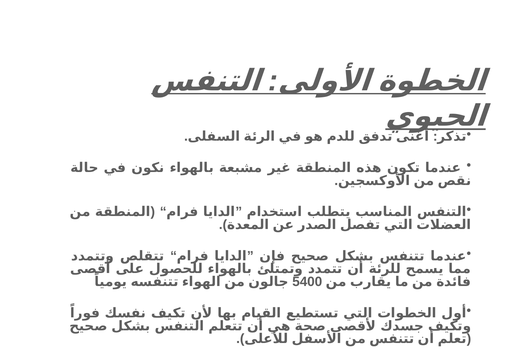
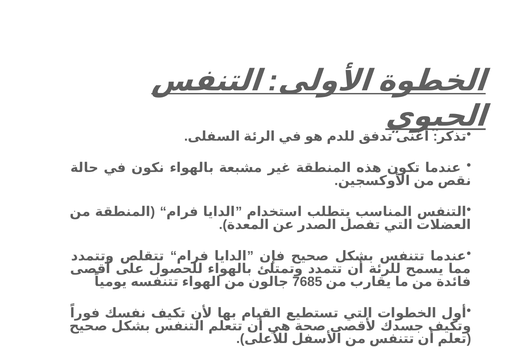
5400: 5400 -> 7685
